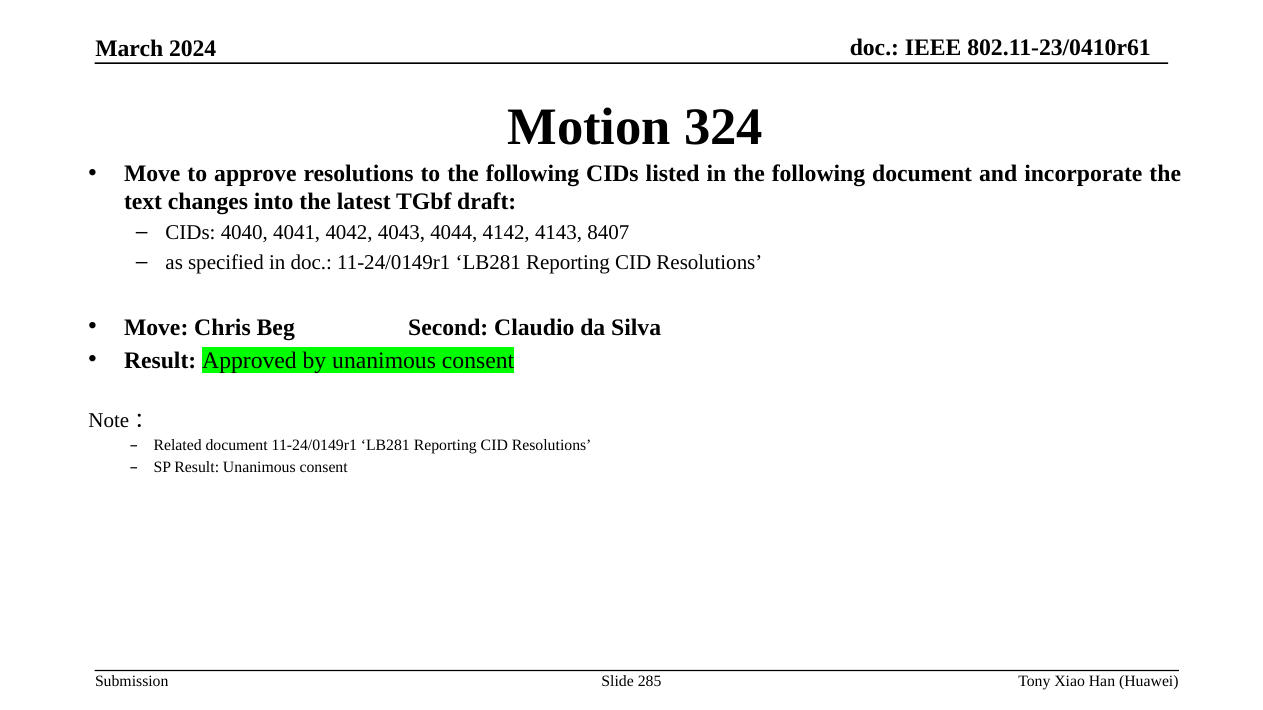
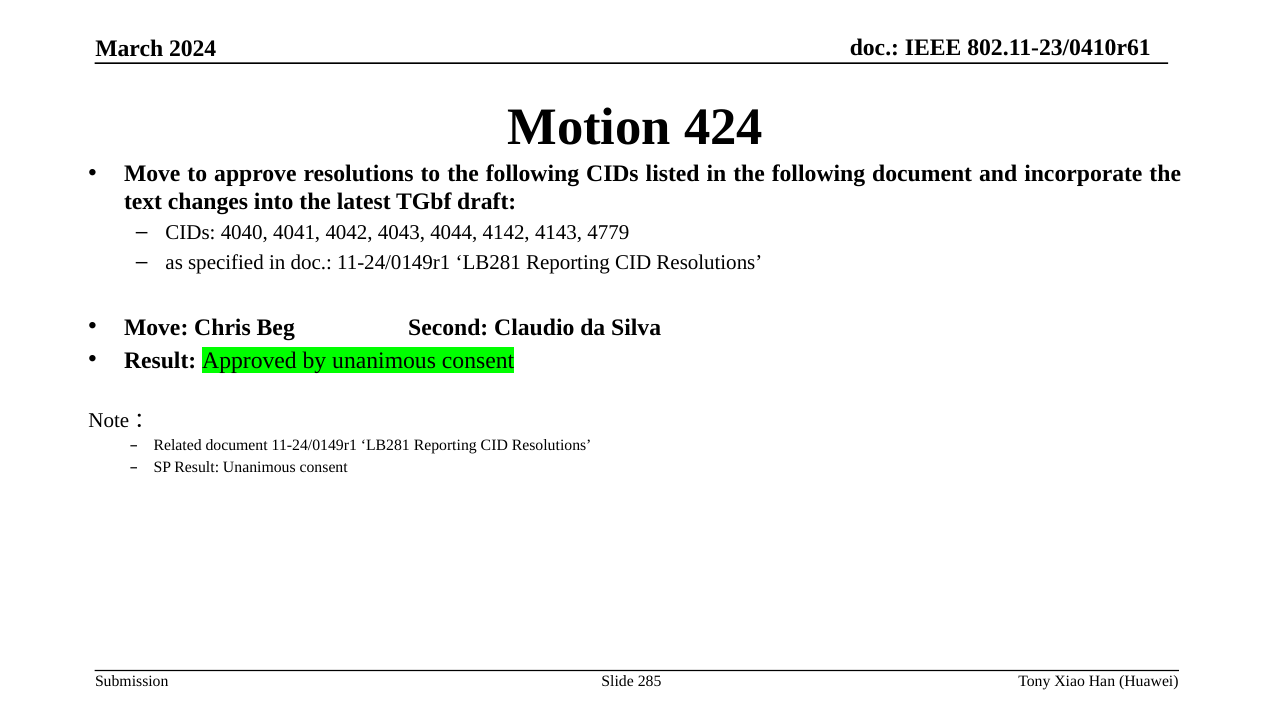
324: 324 -> 424
8407: 8407 -> 4779
